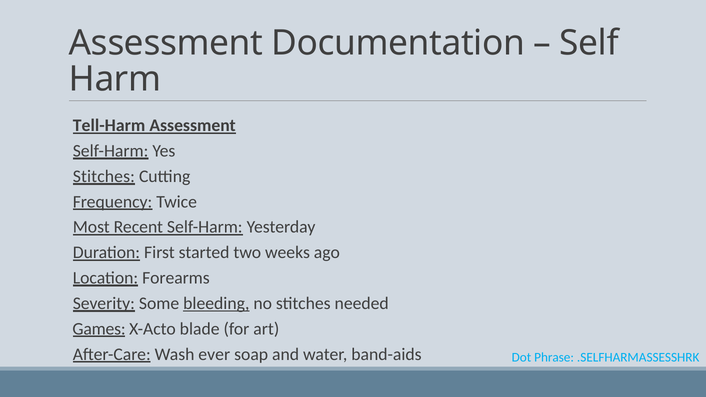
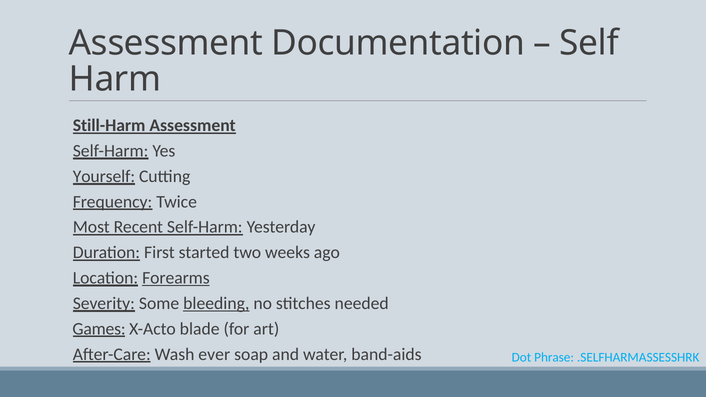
Tell-Harm: Tell-Harm -> Still-Harm
Stitches at (104, 176): Stitches -> Yourself
Forearms underline: none -> present
